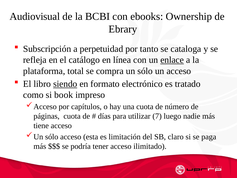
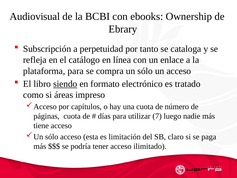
enlace underline: present -> none
plataforma total: total -> para
book: book -> áreas
